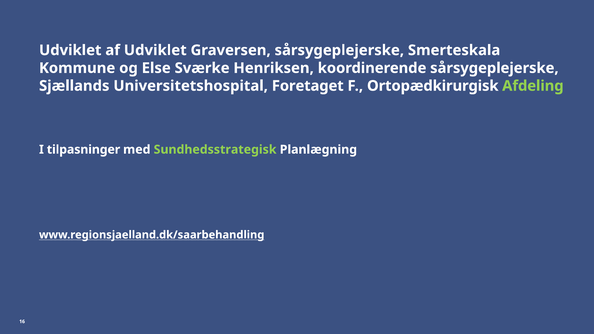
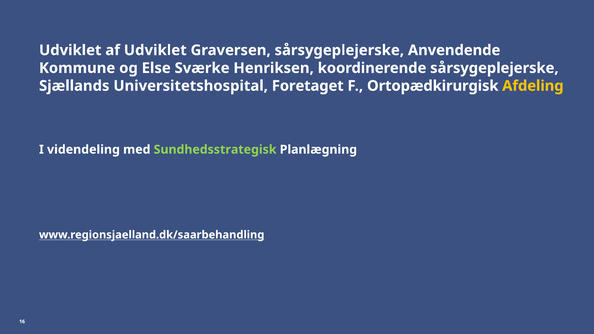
Smerteskala: Smerteskala -> Anvendende
Afdeling colour: light green -> yellow
tilpasninger: tilpasninger -> videndeling
